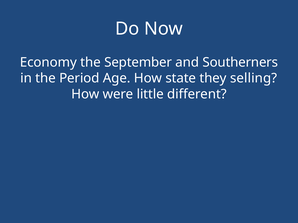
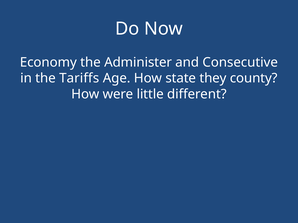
September: September -> Administer
Southerners: Southerners -> Consecutive
Period: Period -> Tariffs
selling: selling -> county
